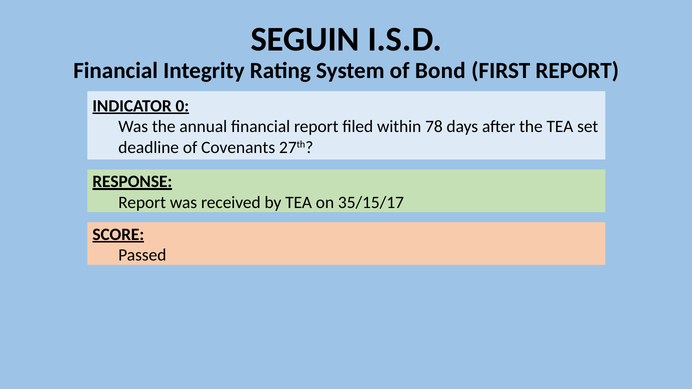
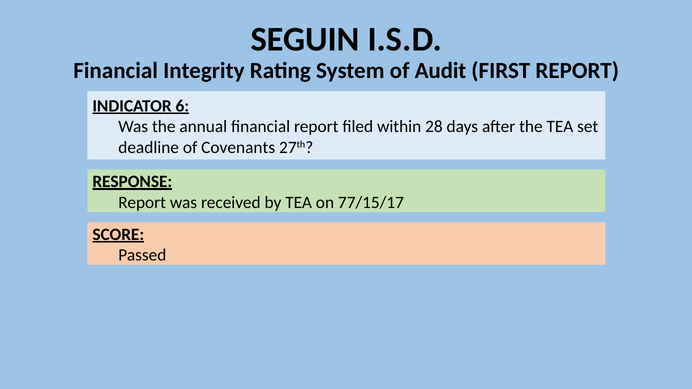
Bond: Bond -> Audit
0: 0 -> 6
78: 78 -> 28
35/15/17: 35/15/17 -> 77/15/17
